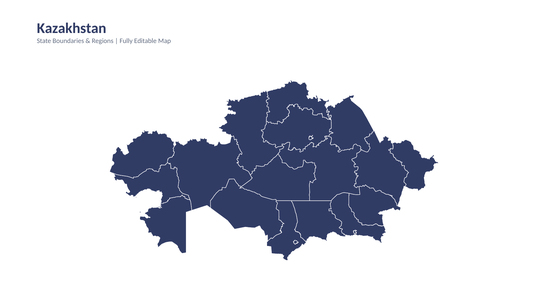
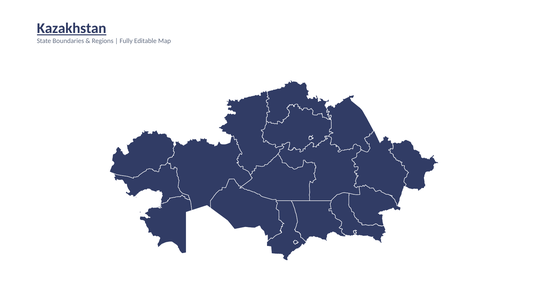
Kazakhstan underline: none -> present
